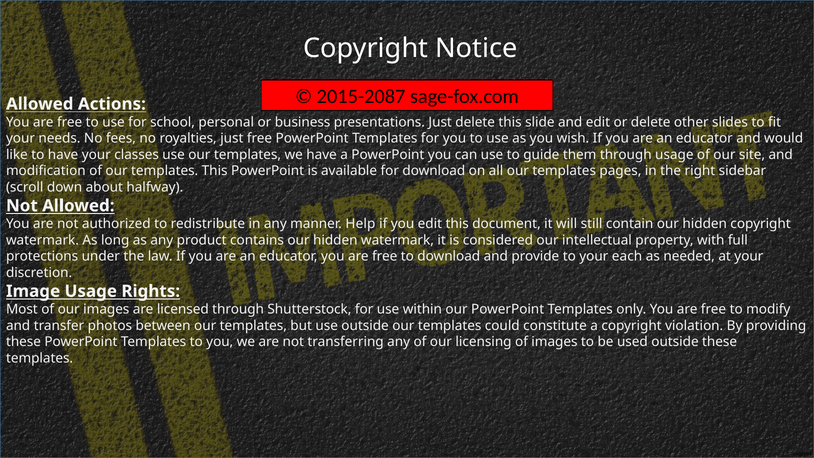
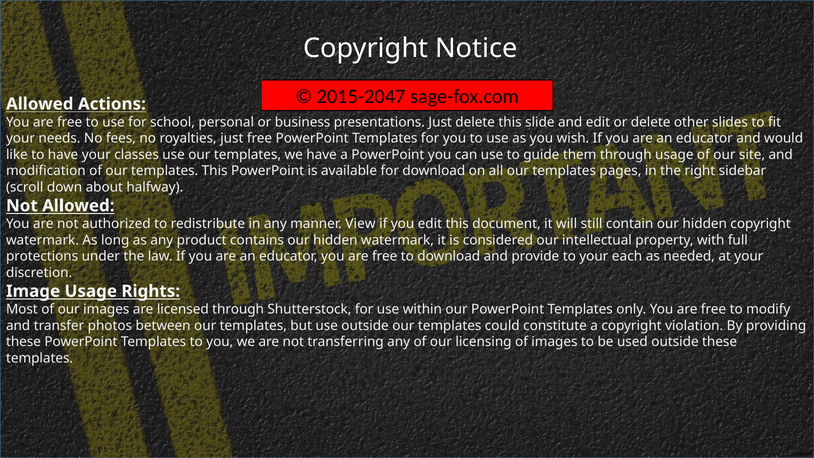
2015-2087: 2015-2087 -> 2015-2047
Help: Help -> View
